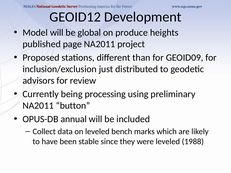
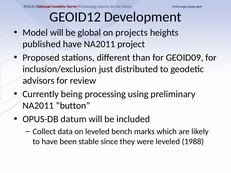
produce: produce -> projects
published page: page -> have
annual: annual -> datum
